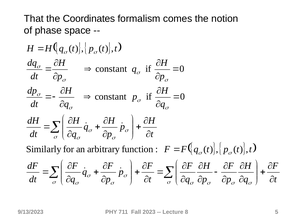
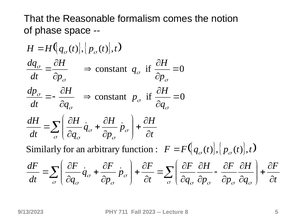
Coordinates: Coordinates -> Reasonable
